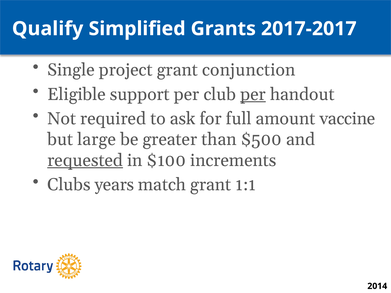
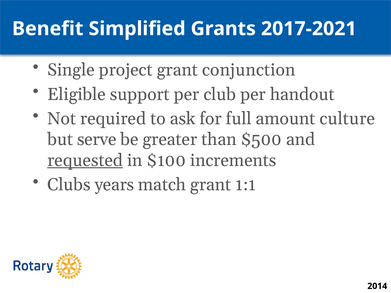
Qualify: Qualify -> Benefit
2017-2017: 2017-2017 -> 2017-2021
per at (253, 94) underline: present -> none
vaccine: vaccine -> culture
large: large -> serve
